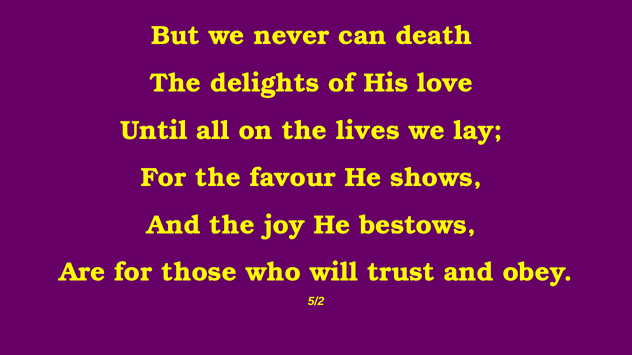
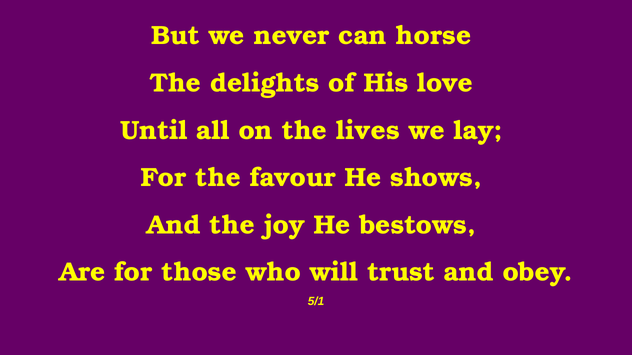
death: death -> horse
5/2: 5/2 -> 5/1
